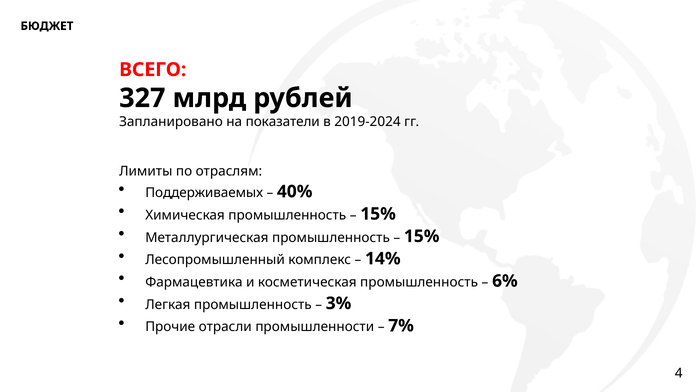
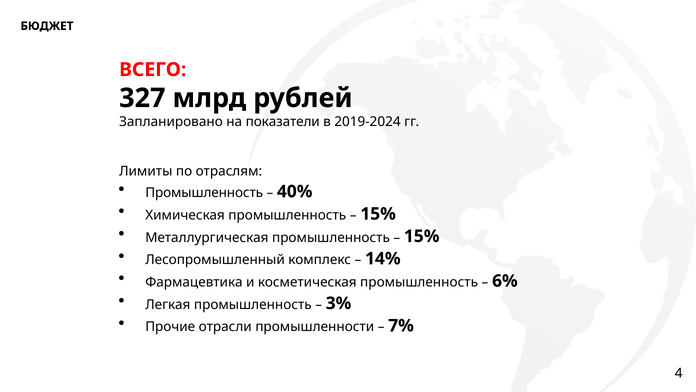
Поддерживаемых at (204, 193): Поддерживаемых -> Промышленность
